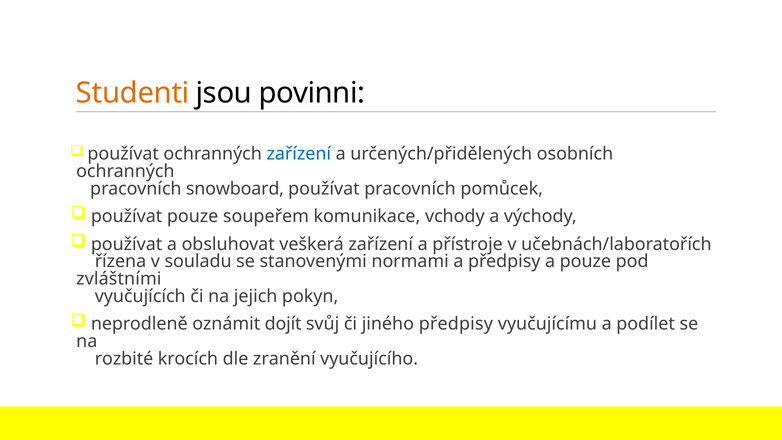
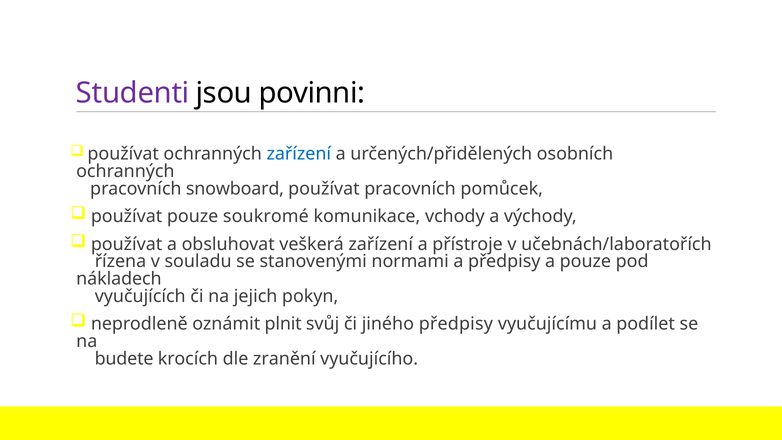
Studenti colour: orange -> purple
soupeřem: soupeřem -> soukromé
zvláštními: zvláštními -> nákladech
dojít: dojít -> plnit
rozbité: rozbité -> budete
